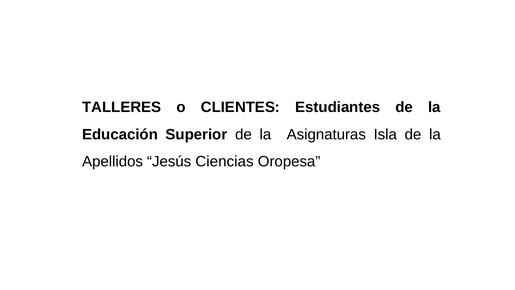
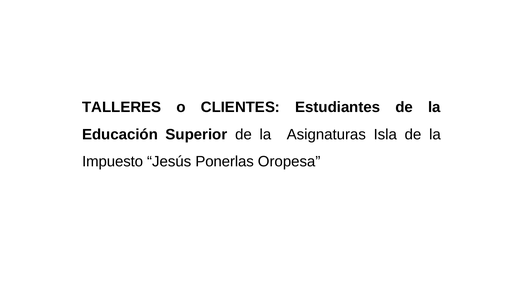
Apellidos: Apellidos -> Impuesto
Ciencias: Ciencias -> Ponerlas
